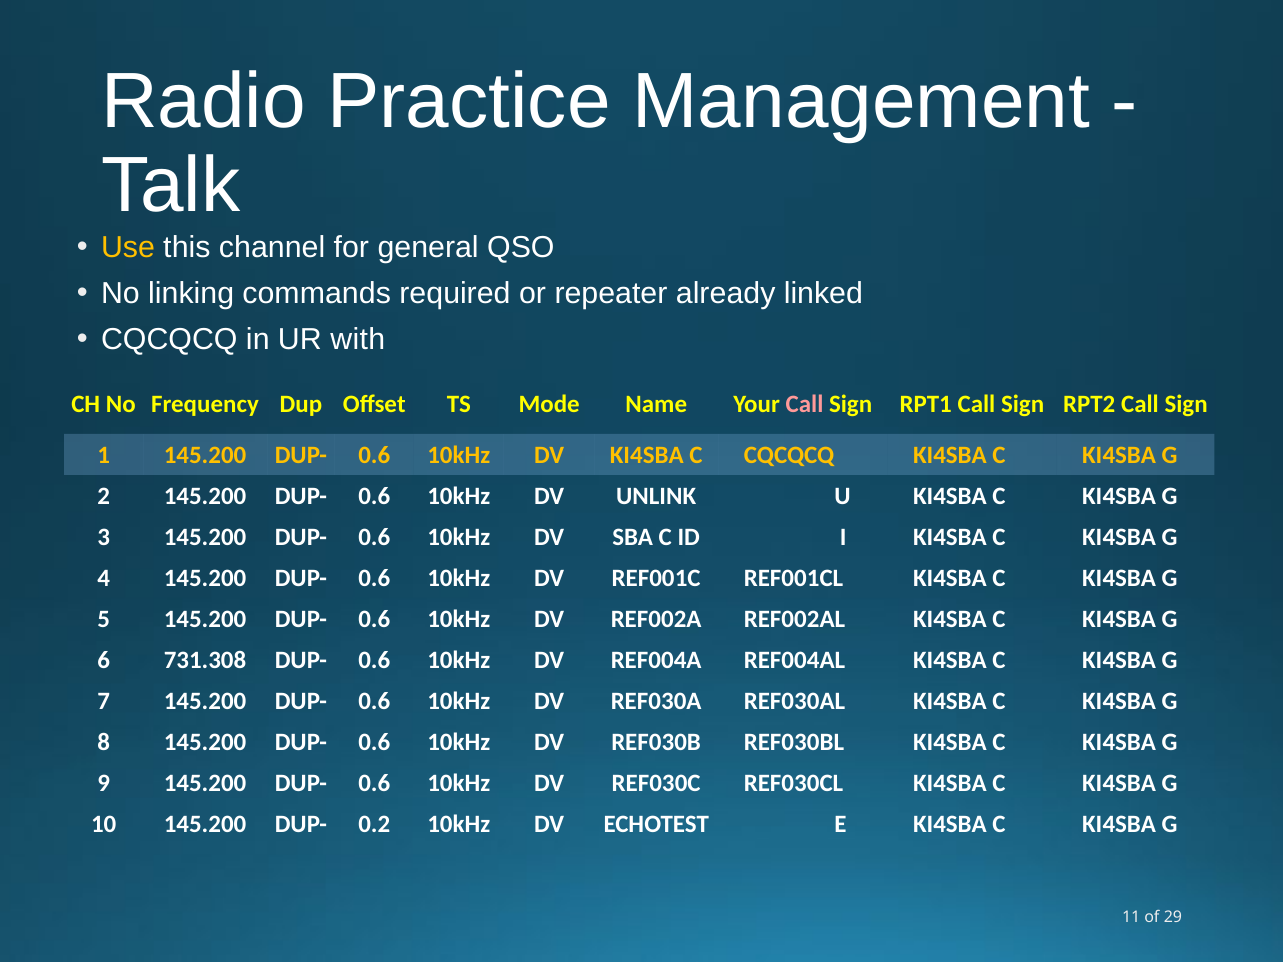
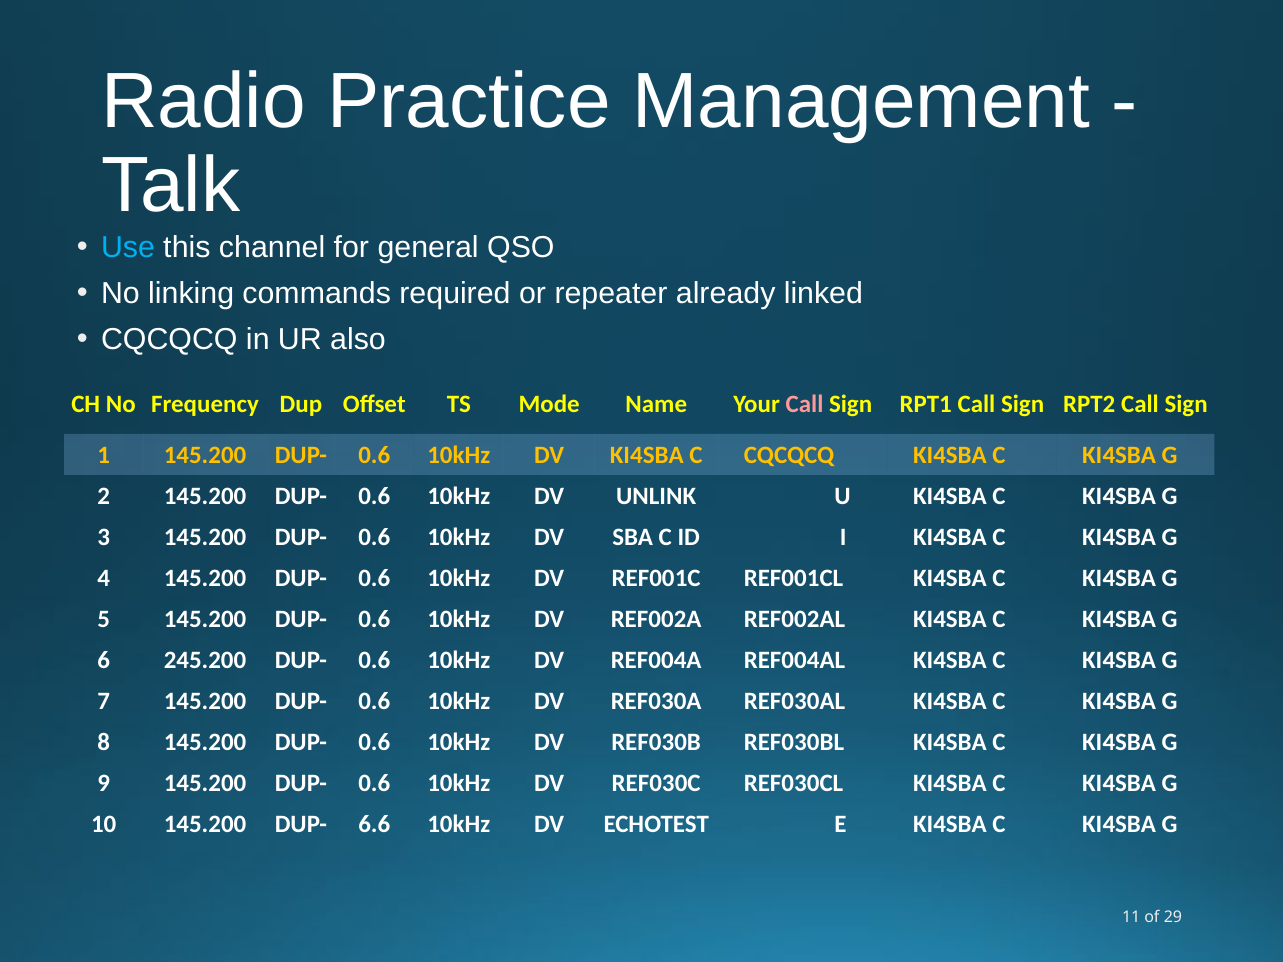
Use colour: yellow -> light blue
with: with -> also
731.308: 731.308 -> 245.200
0.2: 0.2 -> 6.6
